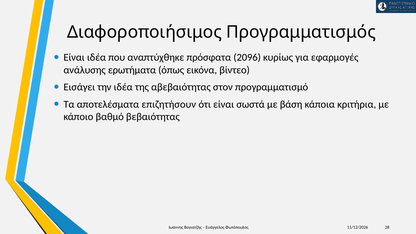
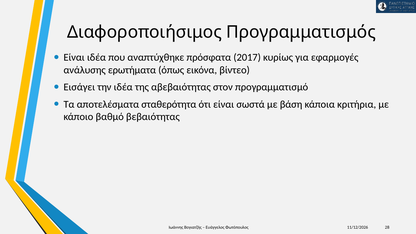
2096: 2096 -> 2017
επιζητήσουν: επιζητήσουν -> σταθερότητα
